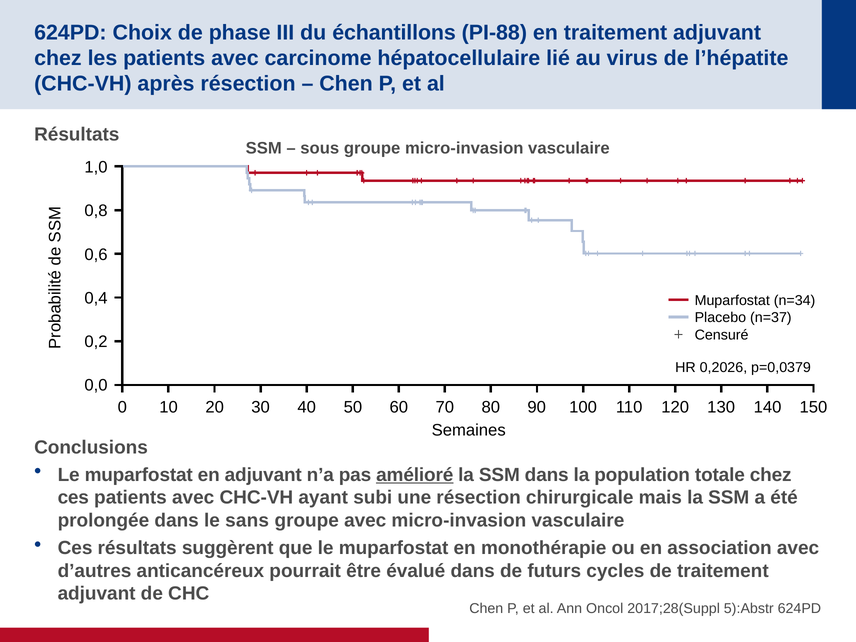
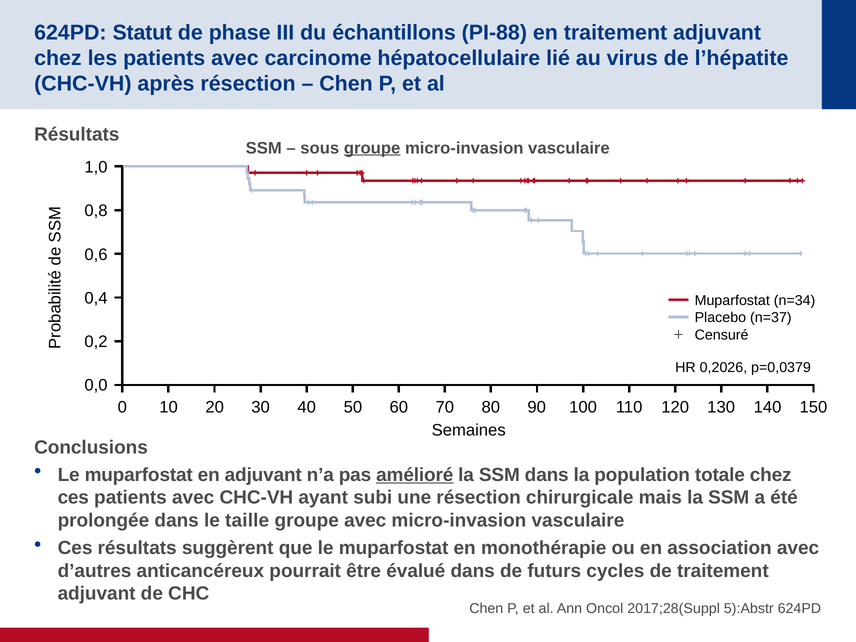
Choix: Choix -> Statut
groupe at (372, 148) underline: none -> present
sans: sans -> taille
